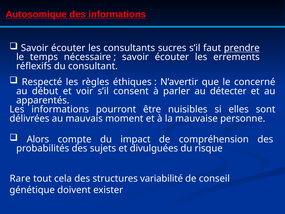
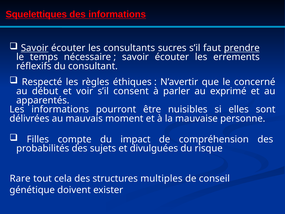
Autosomique: Autosomique -> Squelettiques
Savoir at (35, 48) underline: none -> present
détecter: détecter -> exprimé
Alors: Alors -> Filles
variabilité: variabilité -> multiples
